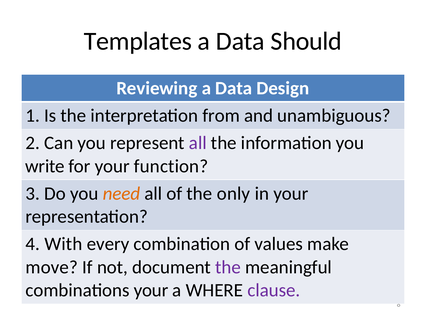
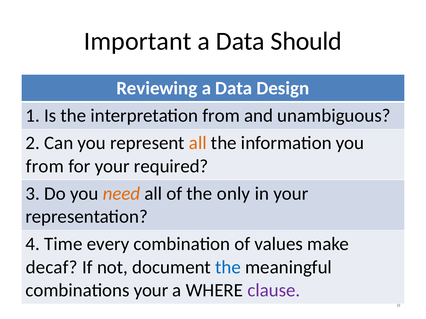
Templates: Templates -> Important
all at (198, 143) colour: purple -> orange
write at (45, 166): write -> from
function: function -> required
With: With -> Time
move: move -> decaf
the at (228, 268) colour: purple -> blue
